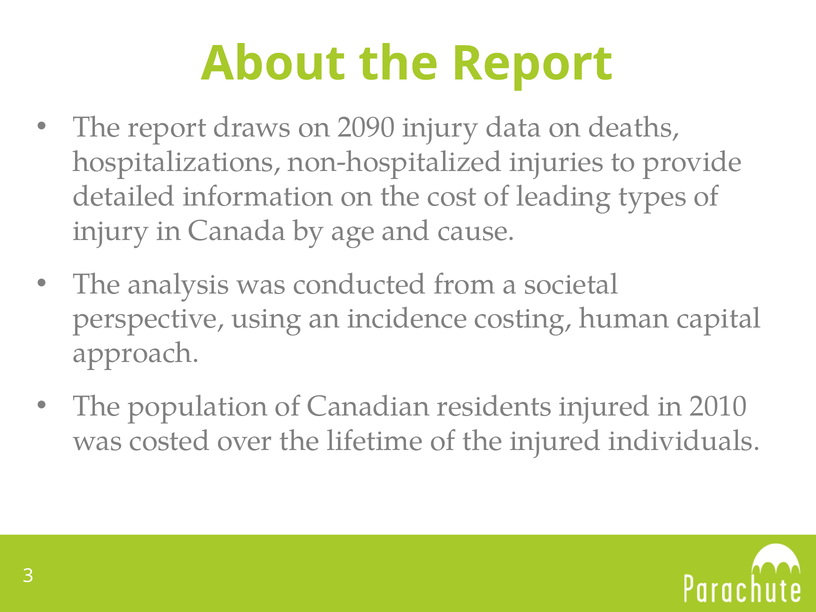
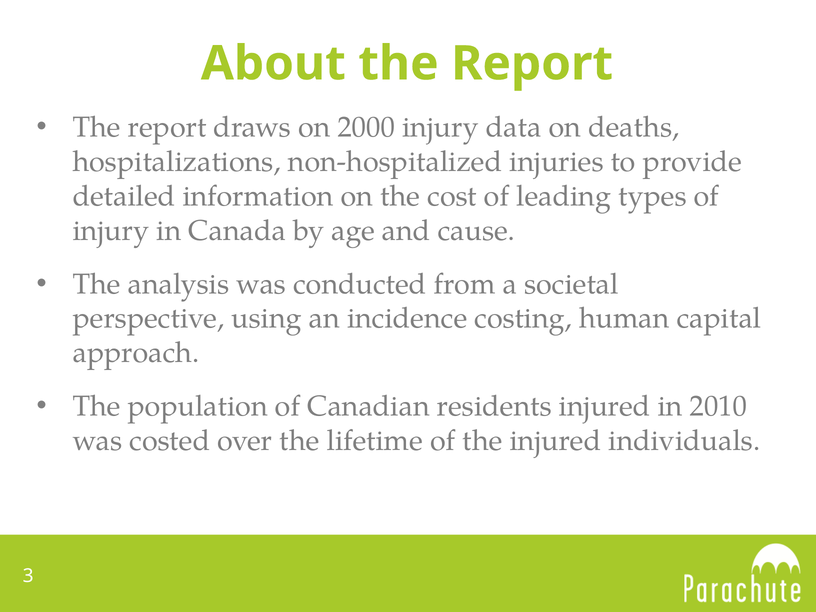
2090: 2090 -> 2000
